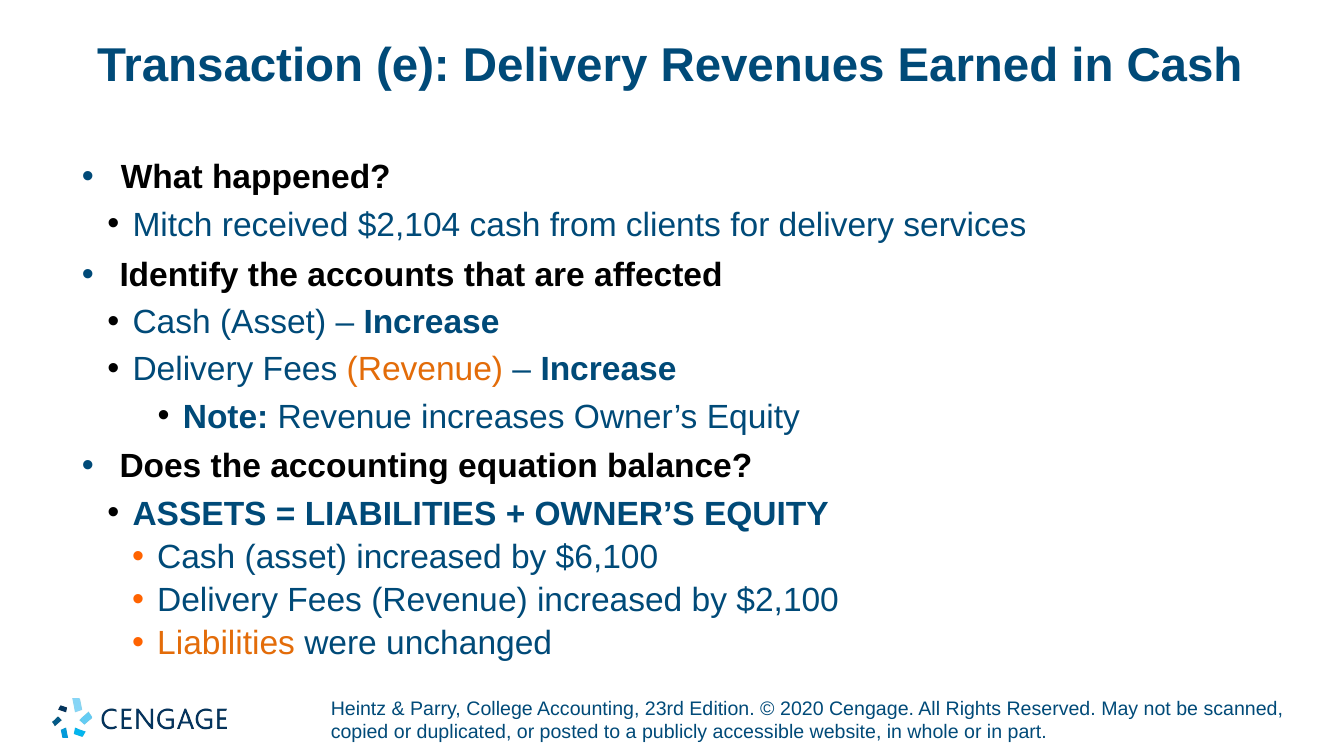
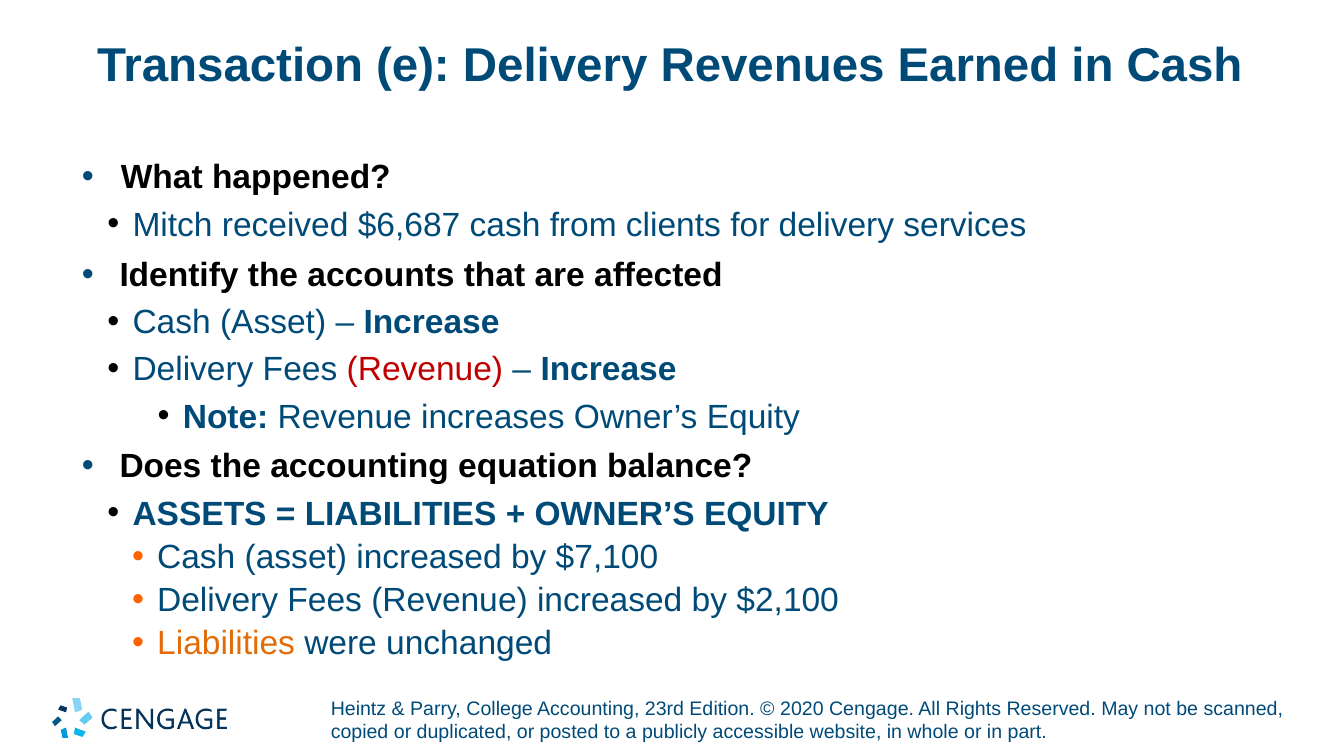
$2,104: $2,104 -> $6,687
Revenue at (425, 370) colour: orange -> red
$6,100: $6,100 -> $7,100
